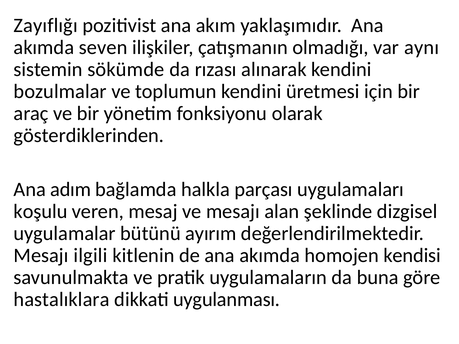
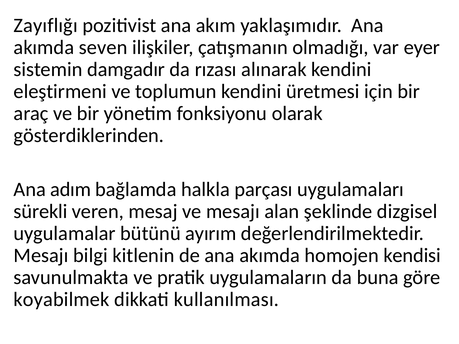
aynı: aynı -> eyer
sökümde: sökümde -> damgadır
bozulmalar: bozulmalar -> eleştirmeni
koşulu: koşulu -> sürekli
ilgili: ilgili -> bilgi
hastalıklara: hastalıklara -> koyabilmek
uygulanması: uygulanması -> kullanılması
